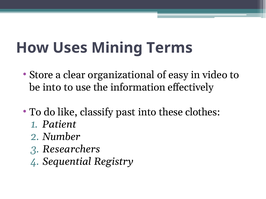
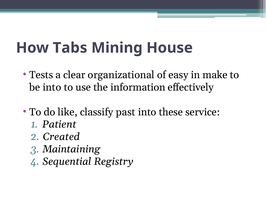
Uses: Uses -> Tabs
Terms: Terms -> House
Store: Store -> Tests
video: video -> make
clothes: clothes -> service
Number: Number -> Created
Researchers: Researchers -> Maintaining
